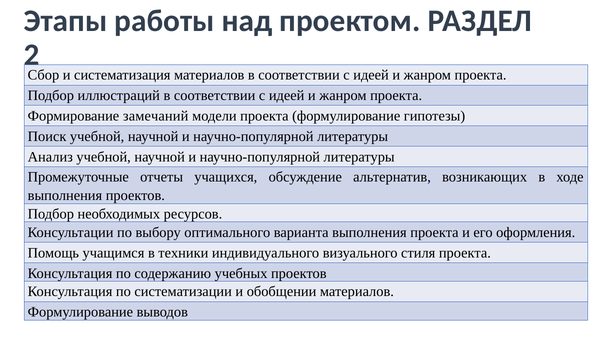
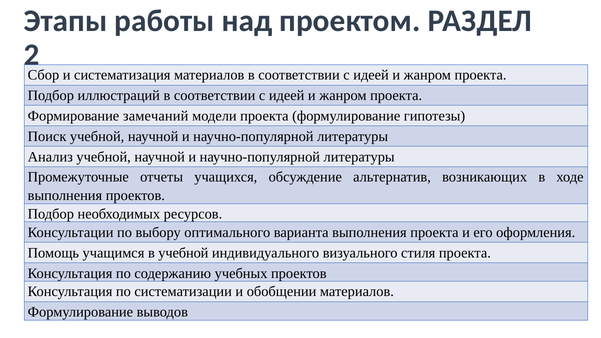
в техники: техники -> учебной
